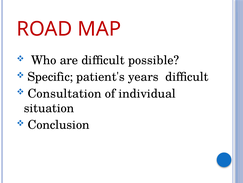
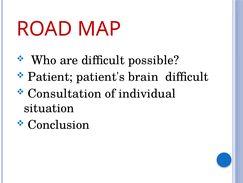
Specific: Specific -> Patient
years: years -> brain
